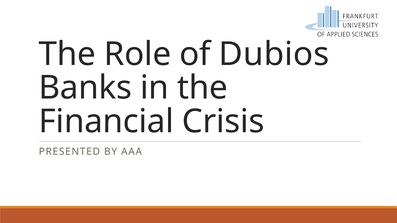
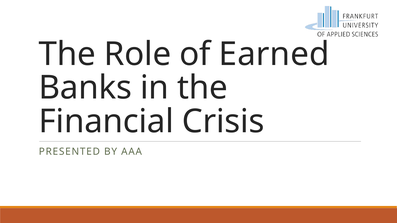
Dubios: Dubios -> Earned
